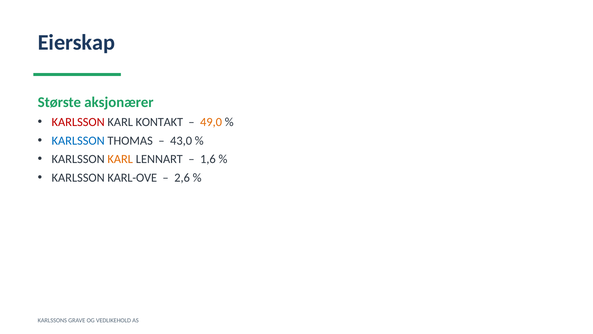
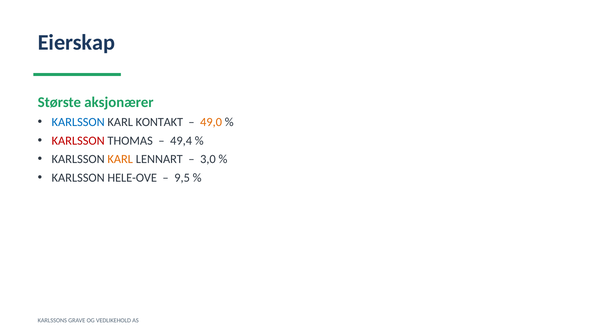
KARLSSON at (78, 122) colour: red -> blue
KARLSSON at (78, 140) colour: blue -> red
43,0: 43,0 -> 49,4
1,6: 1,6 -> 3,0
KARL-OVE: KARL-OVE -> HELE-OVE
2,6: 2,6 -> 9,5
